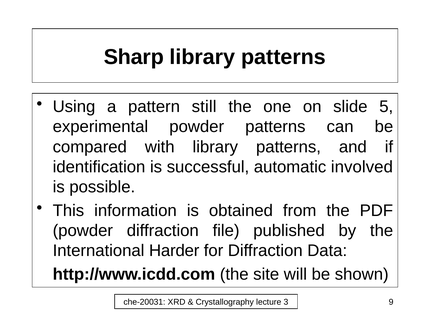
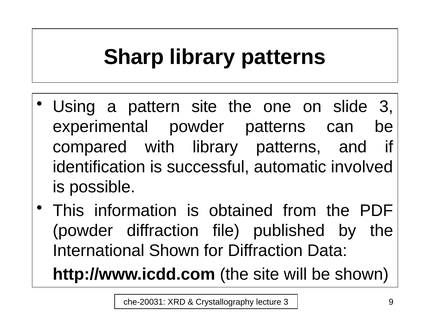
pattern still: still -> site
slide 5: 5 -> 3
International Harder: Harder -> Shown
